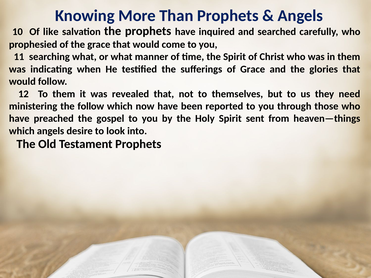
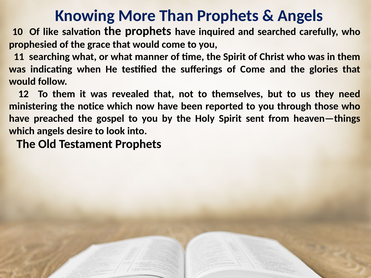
of Grace: Grace -> Come
the follow: follow -> notice
